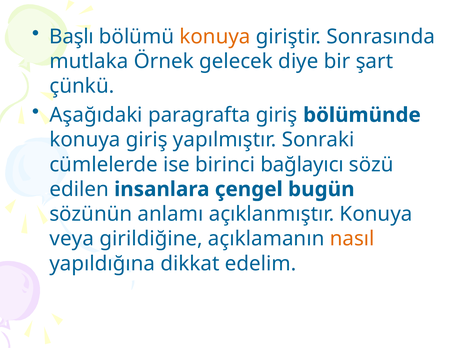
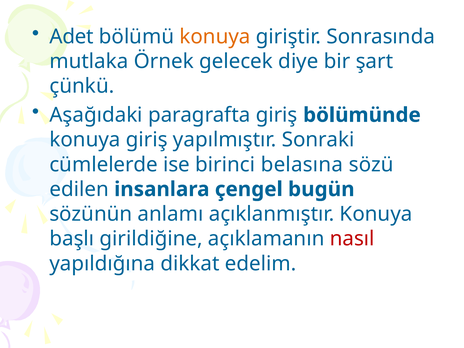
Başlı: Başlı -> Adet
bağlayıcı: bağlayıcı -> belasına
veya: veya -> başlı
nasıl colour: orange -> red
